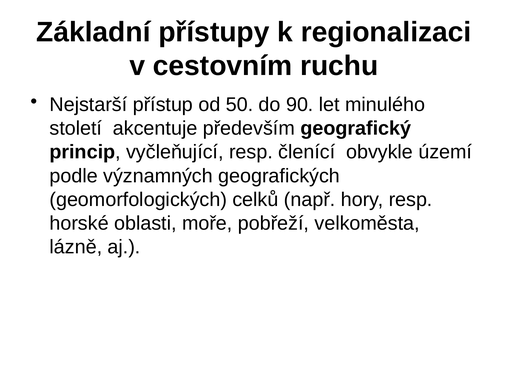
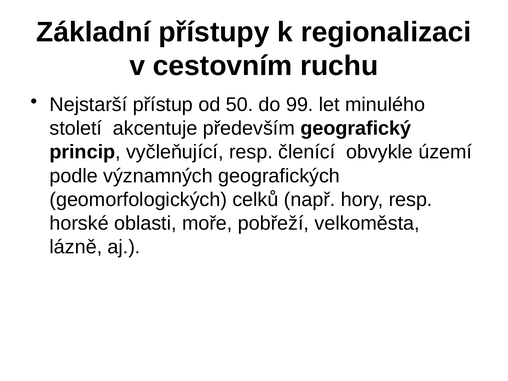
90: 90 -> 99
